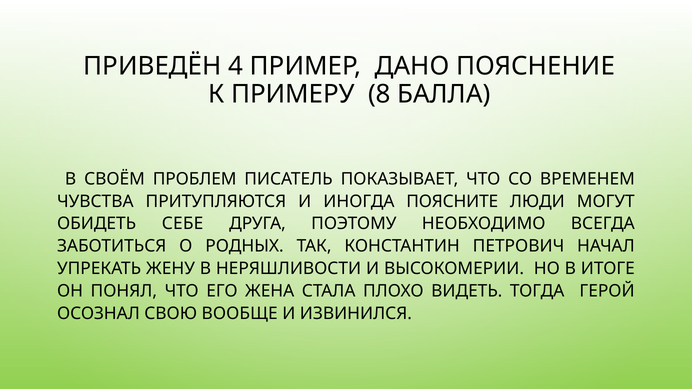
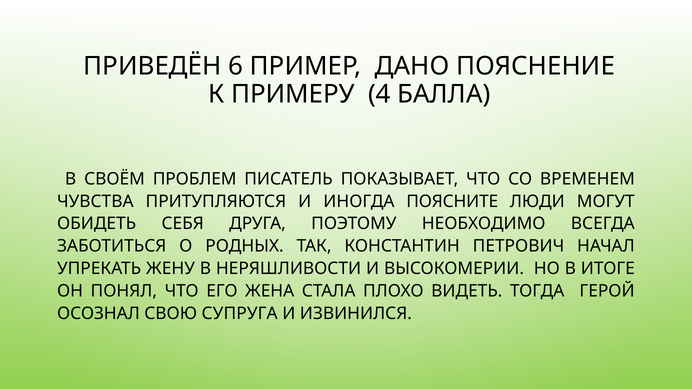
4: 4 -> 6
8: 8 -> 4
СЕБЕ: СЕБЕ -> СЕБЯ
ВООБЩЕ: ВООБЩЕ -> СУПРУГА
